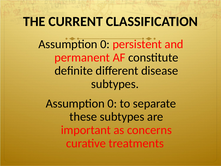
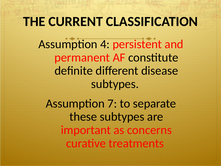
0 at (105, 44): 0 -> 4
0 at (112, 103): 0 -> 7
